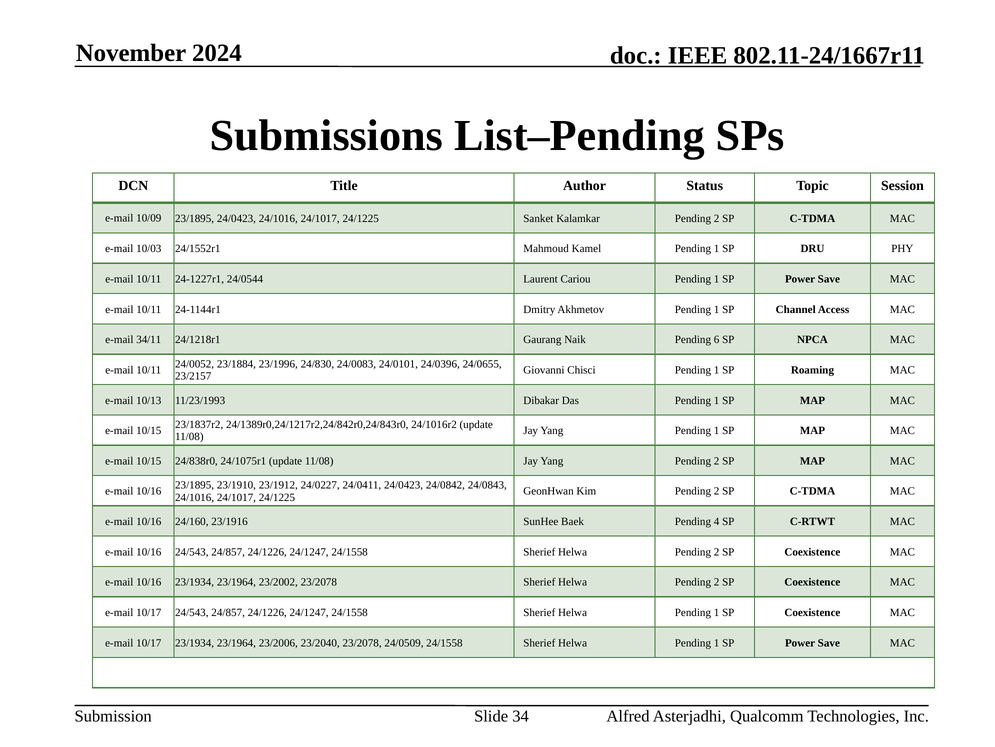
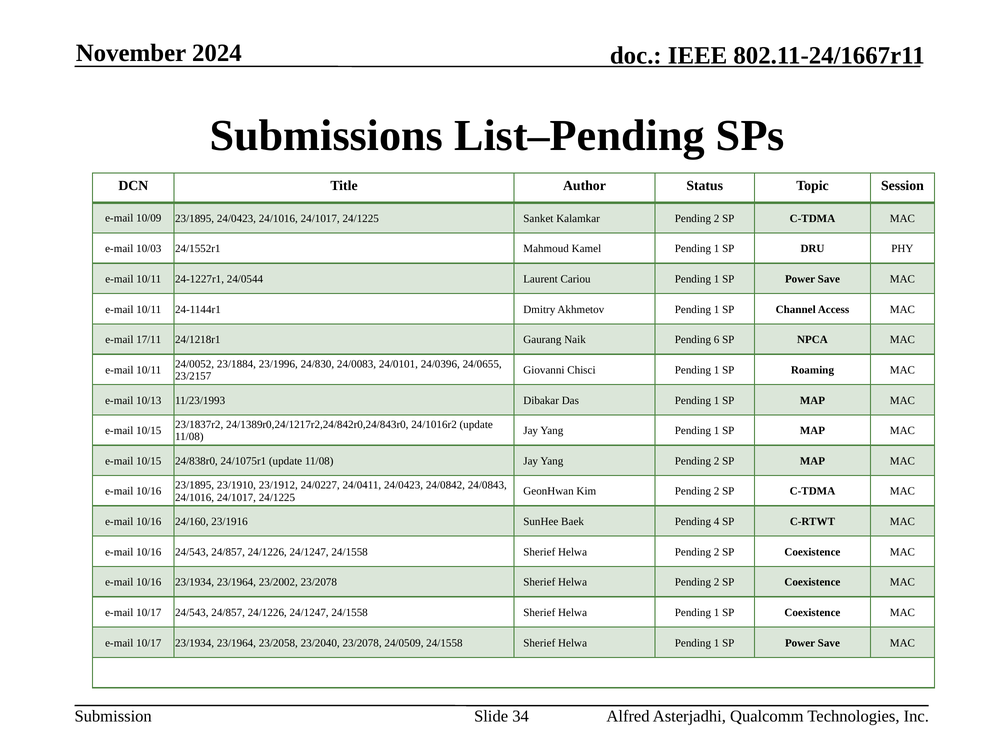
34/11: 34/11 -> 17/11
23/2006: 23/2006 -> 23/2058
